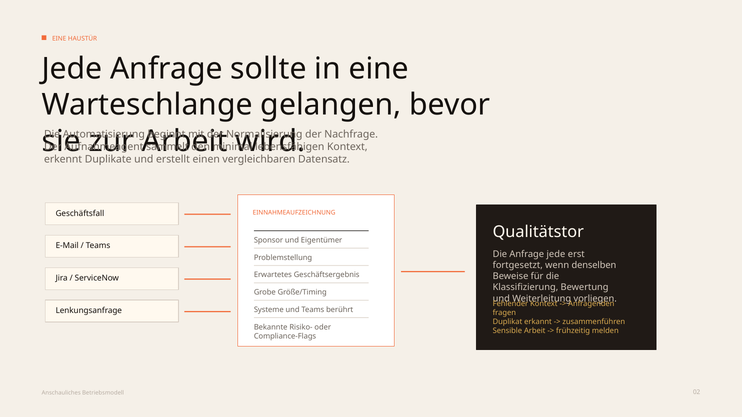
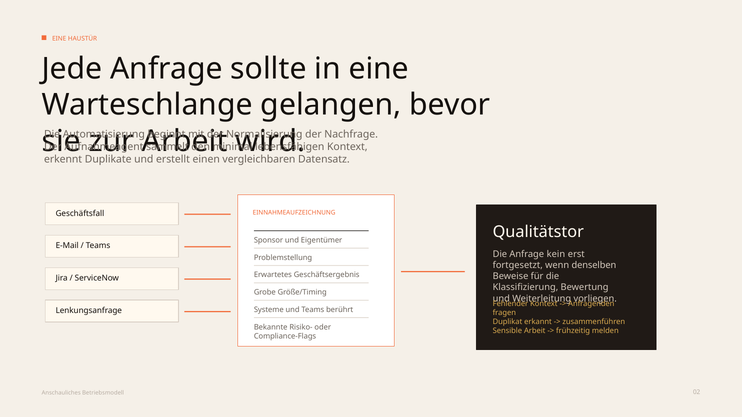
Anfrage jede: jede -> kein
